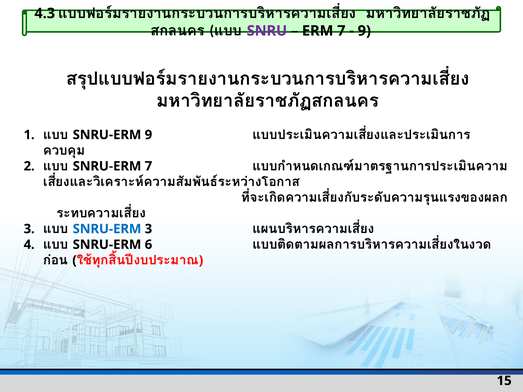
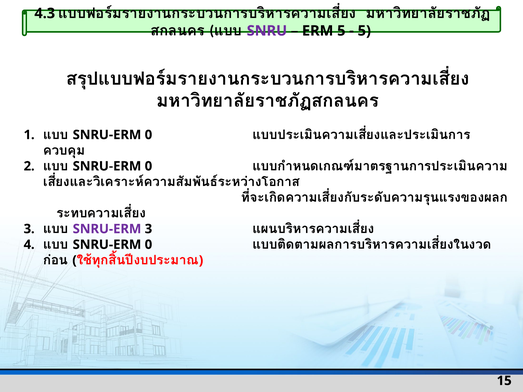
ERM 7: 7 -> 5
9 at (364, 31): 9 -> 5
9 at (148, 135): 9 -> 0
7 at (148, 166): 7 -> 0
SNRU-ERM at (107, 229) colour: blue -> purple
6 at (148, 245): 6 -> 0
